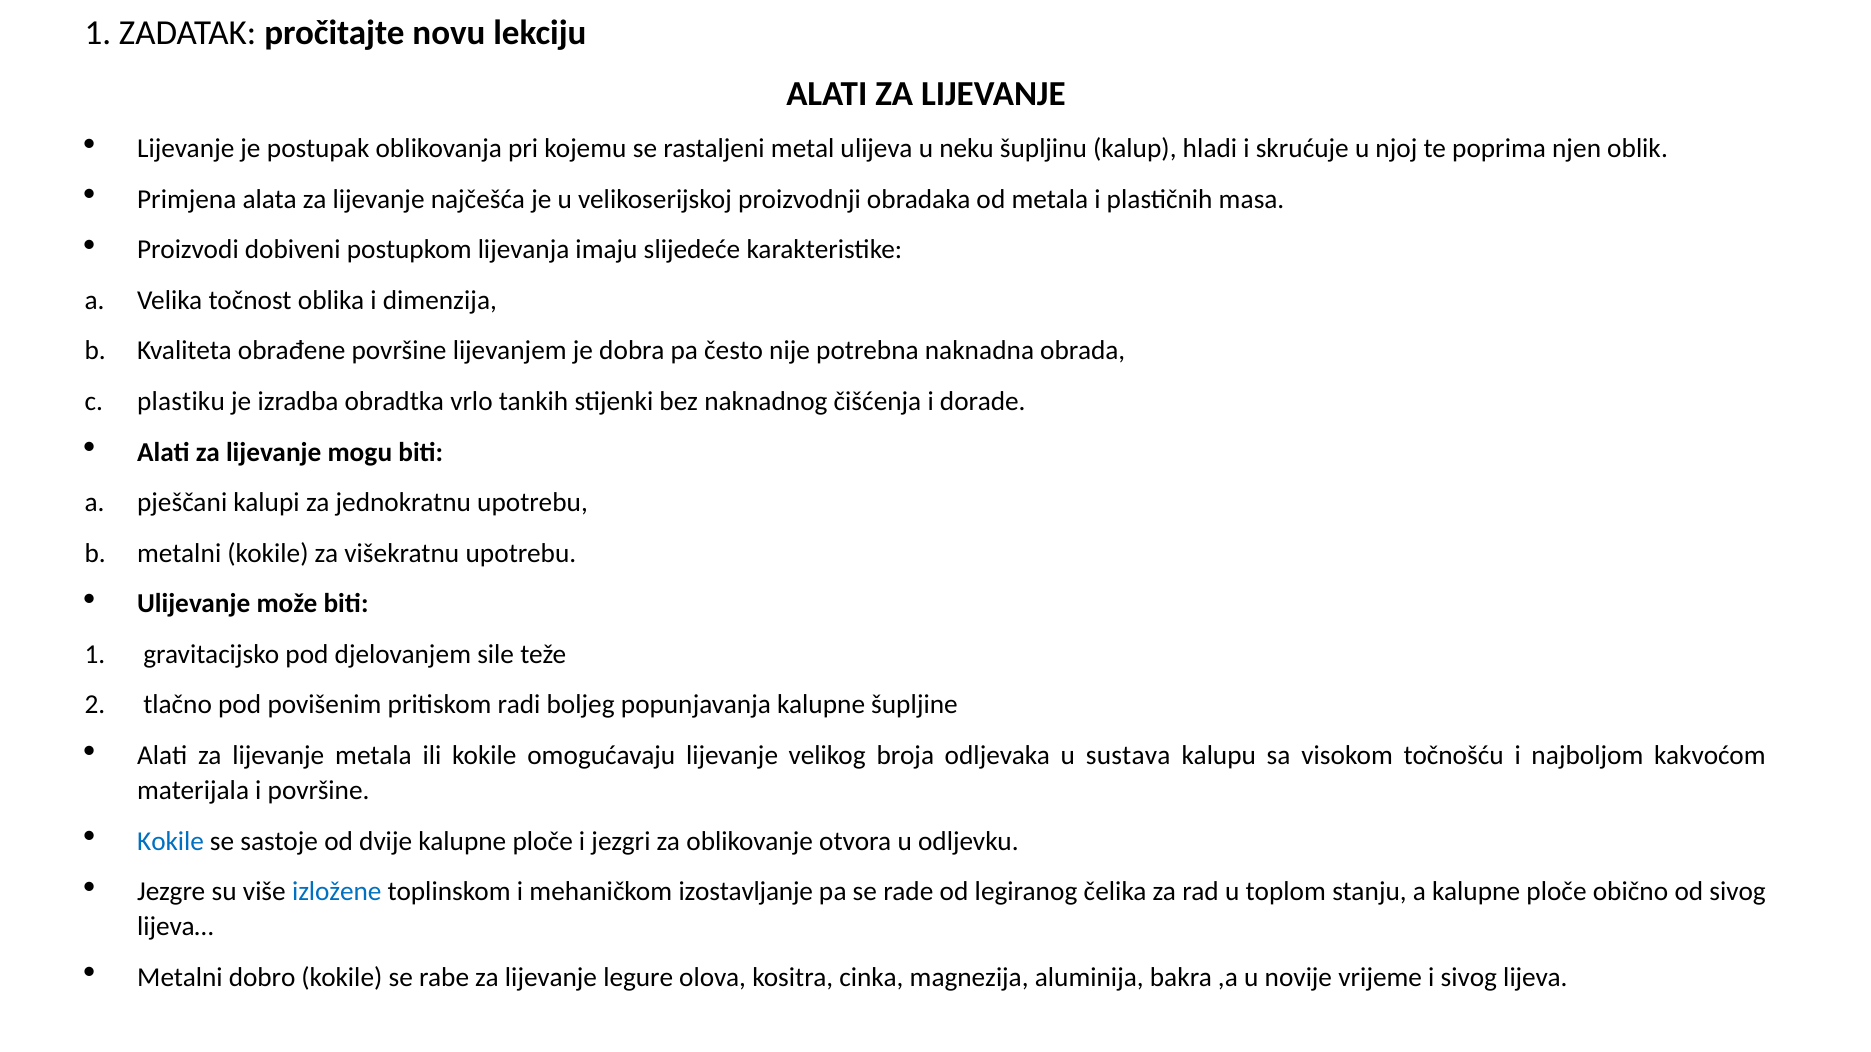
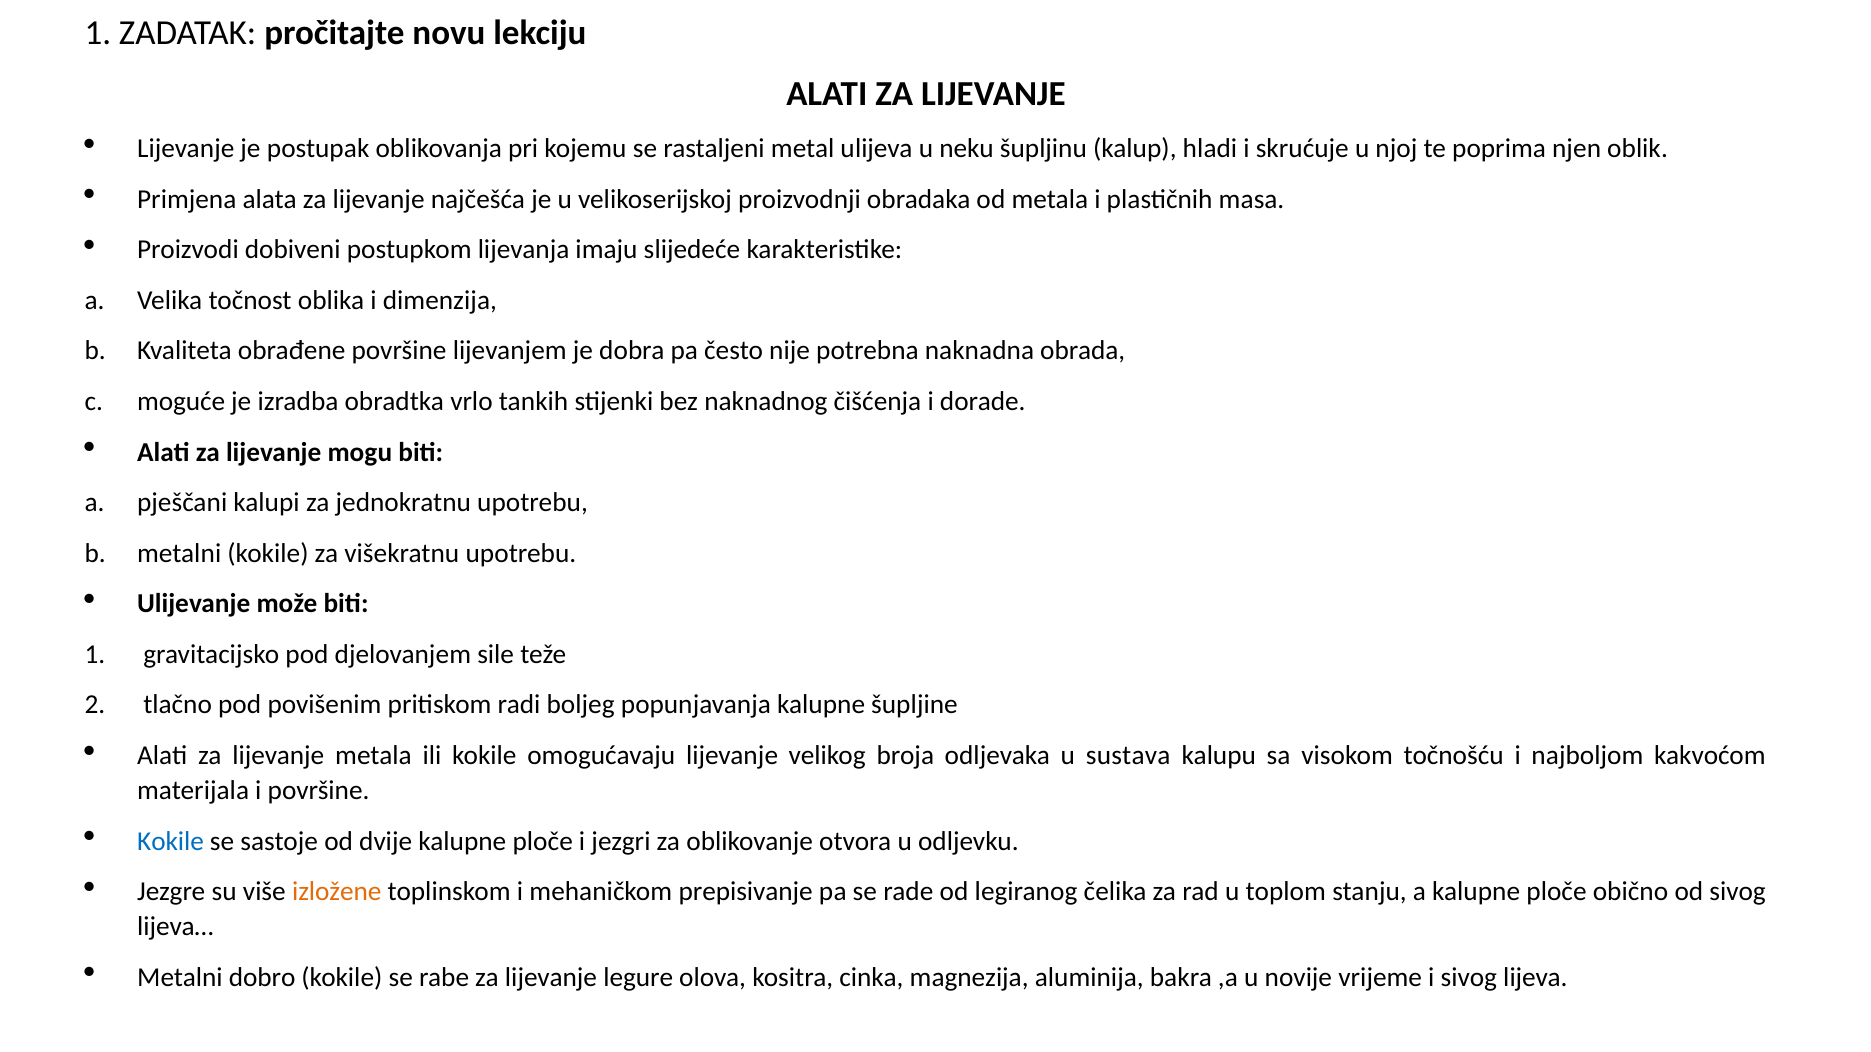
plastiku: plastiku -> moguće
izložene colour: blue -> orange
izostavljanje: izostavljanje -> prepisivanje
